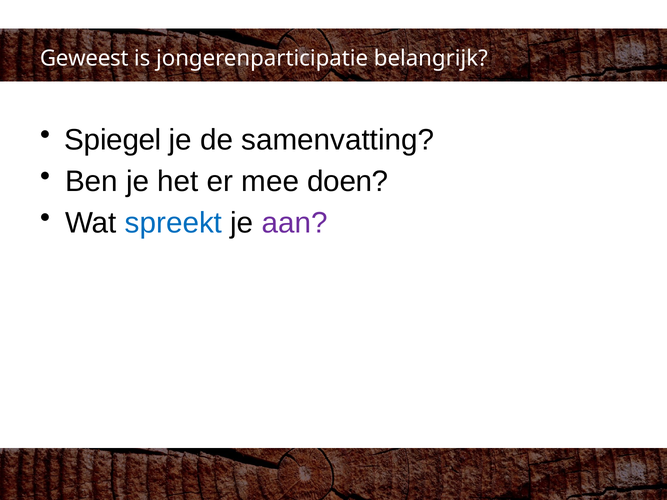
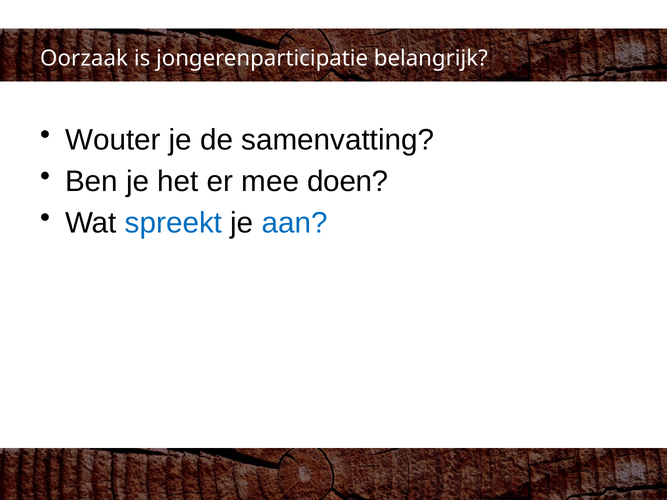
Geweest: Geweest -> Oorzaak
Spiegel: Spiegel -> Wouter
aan colour: purple -> blue
